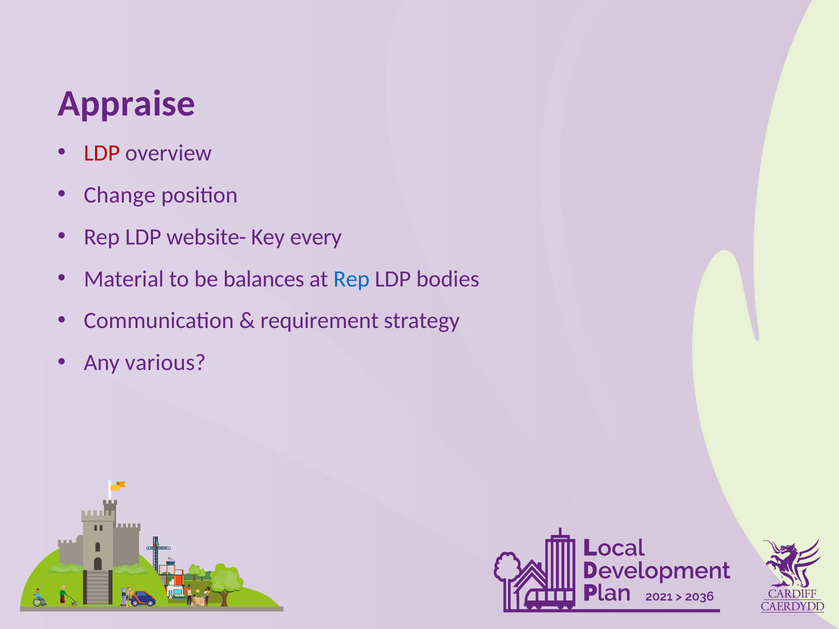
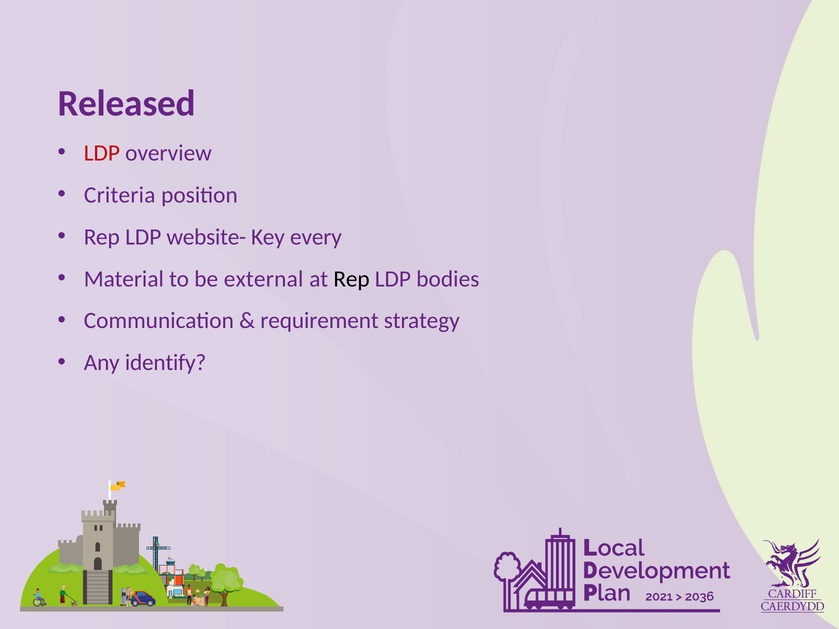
Appraise: Appraise -> Released
Change: Change -> Criteria
balances: balances -> external
Rep at (352, 279) colour: blue -> black
various: various -> identify
